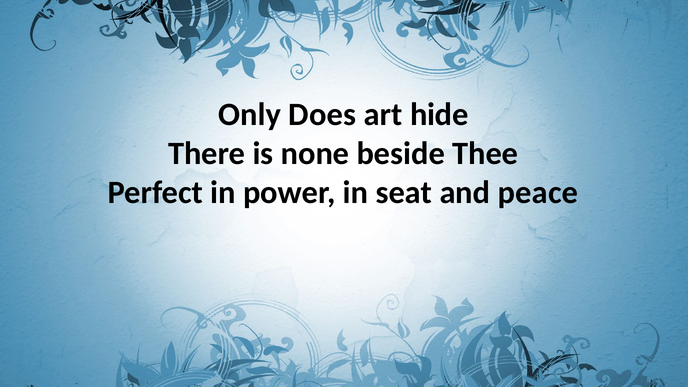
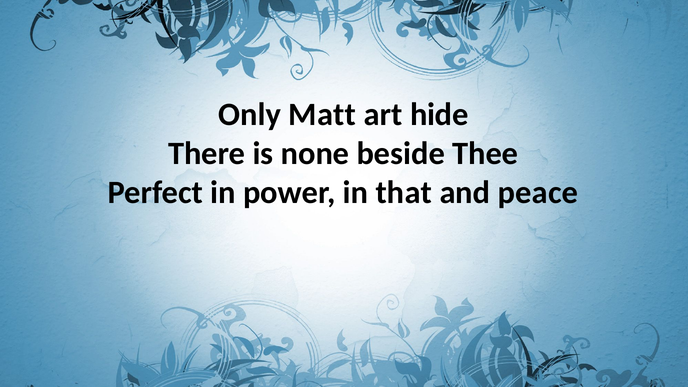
Does: Does -> Matt
seat: seat -> that
